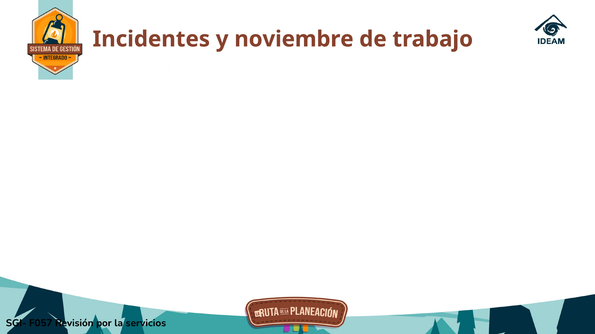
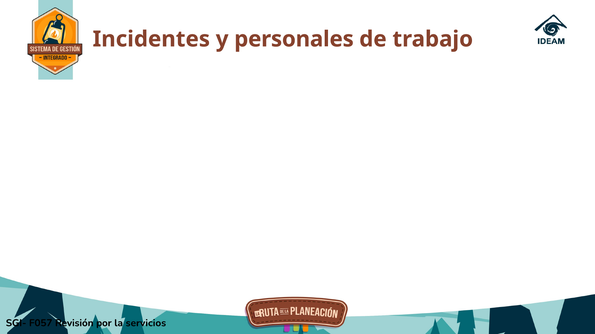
noviembre: noviembre -> personales
